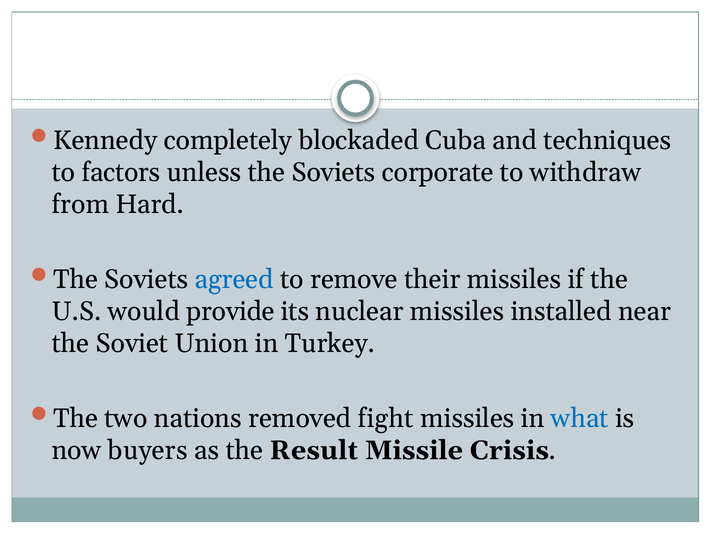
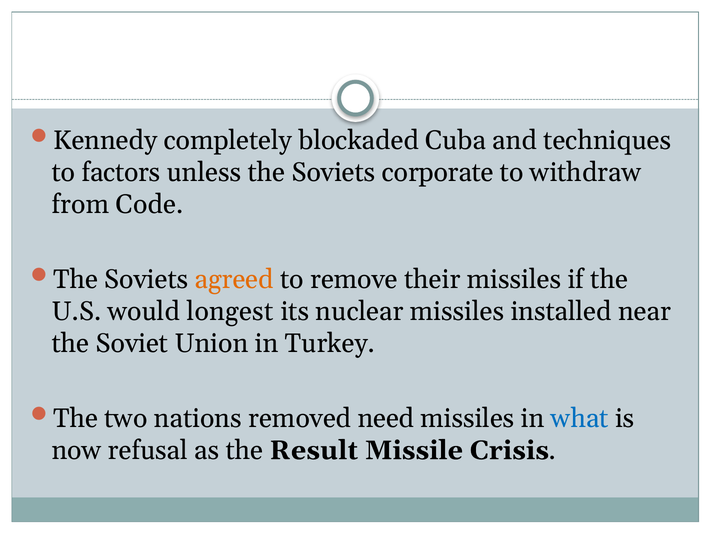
Hard: Hard -> Code
agreed colour: blue -> orange
provide: provide -> longest
fight: fight -> need
buyers: buyers -> refusal
